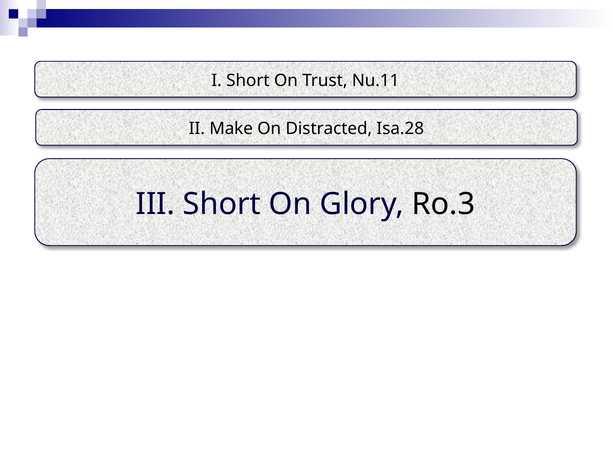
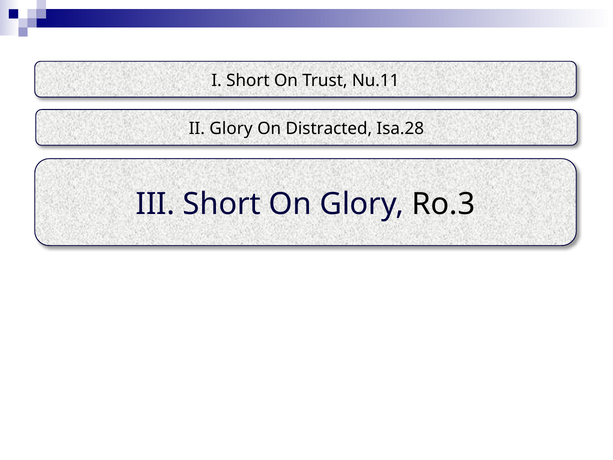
II Make: Make -> Glory
